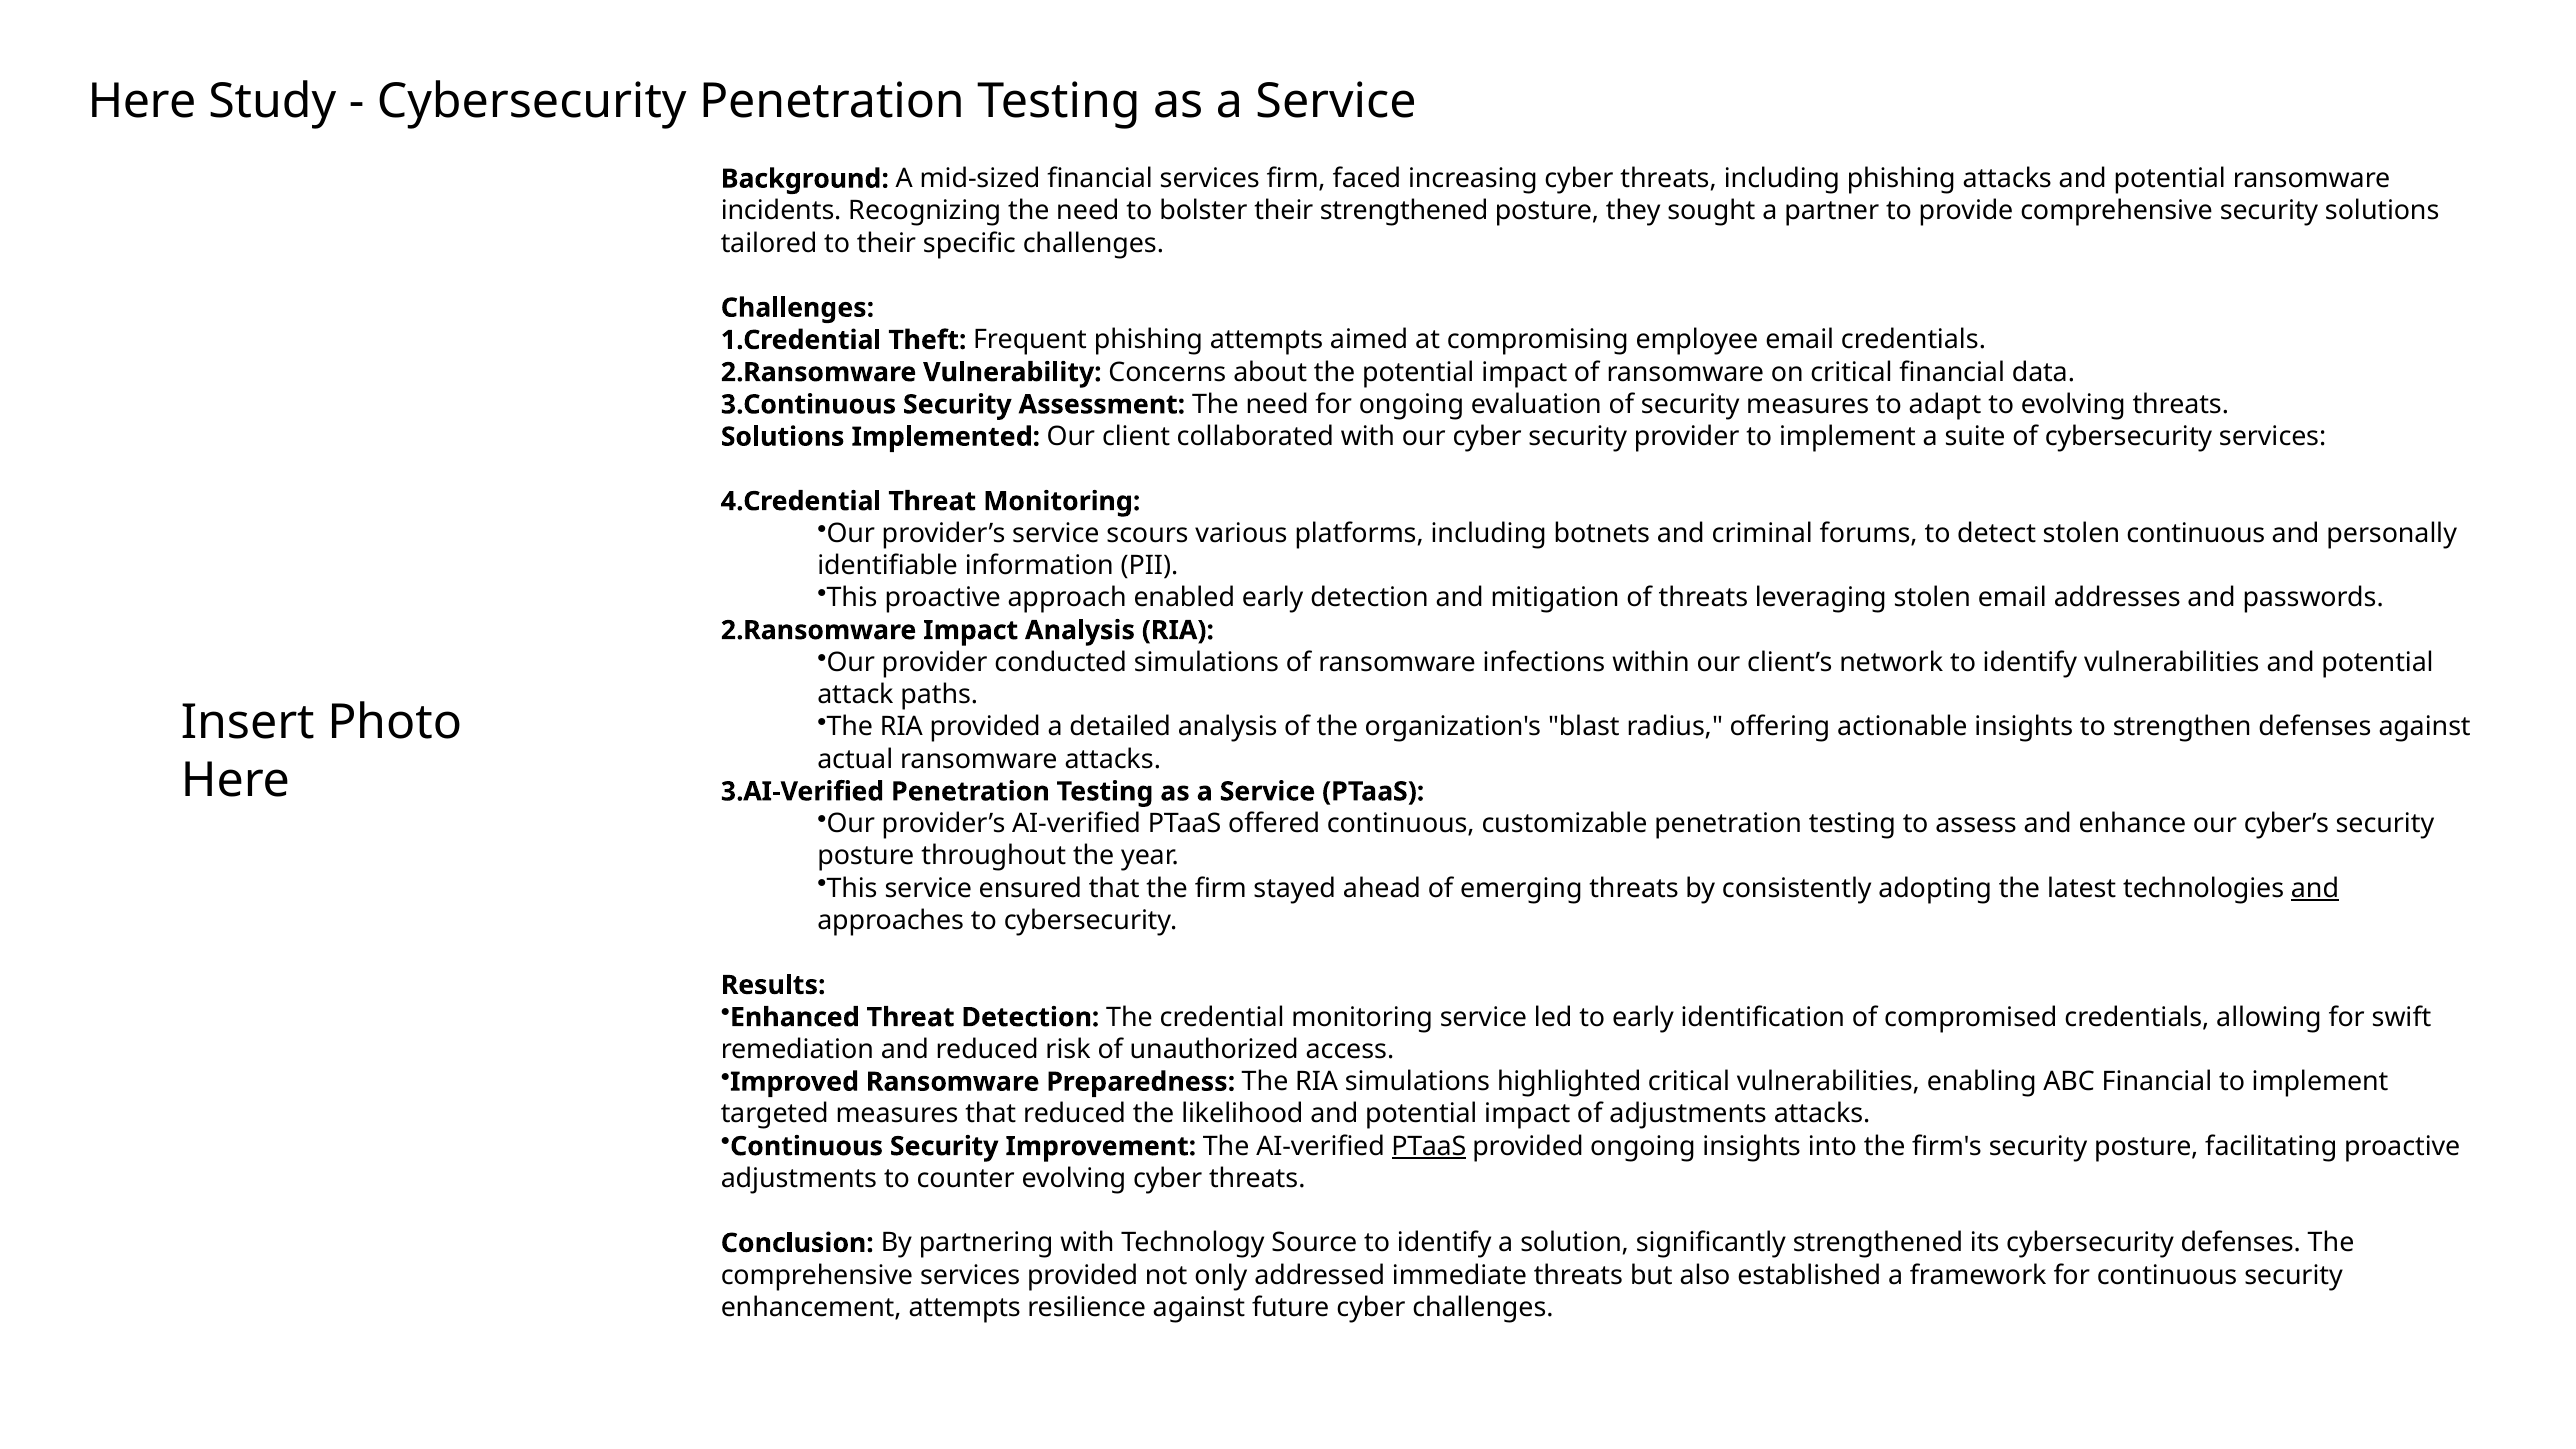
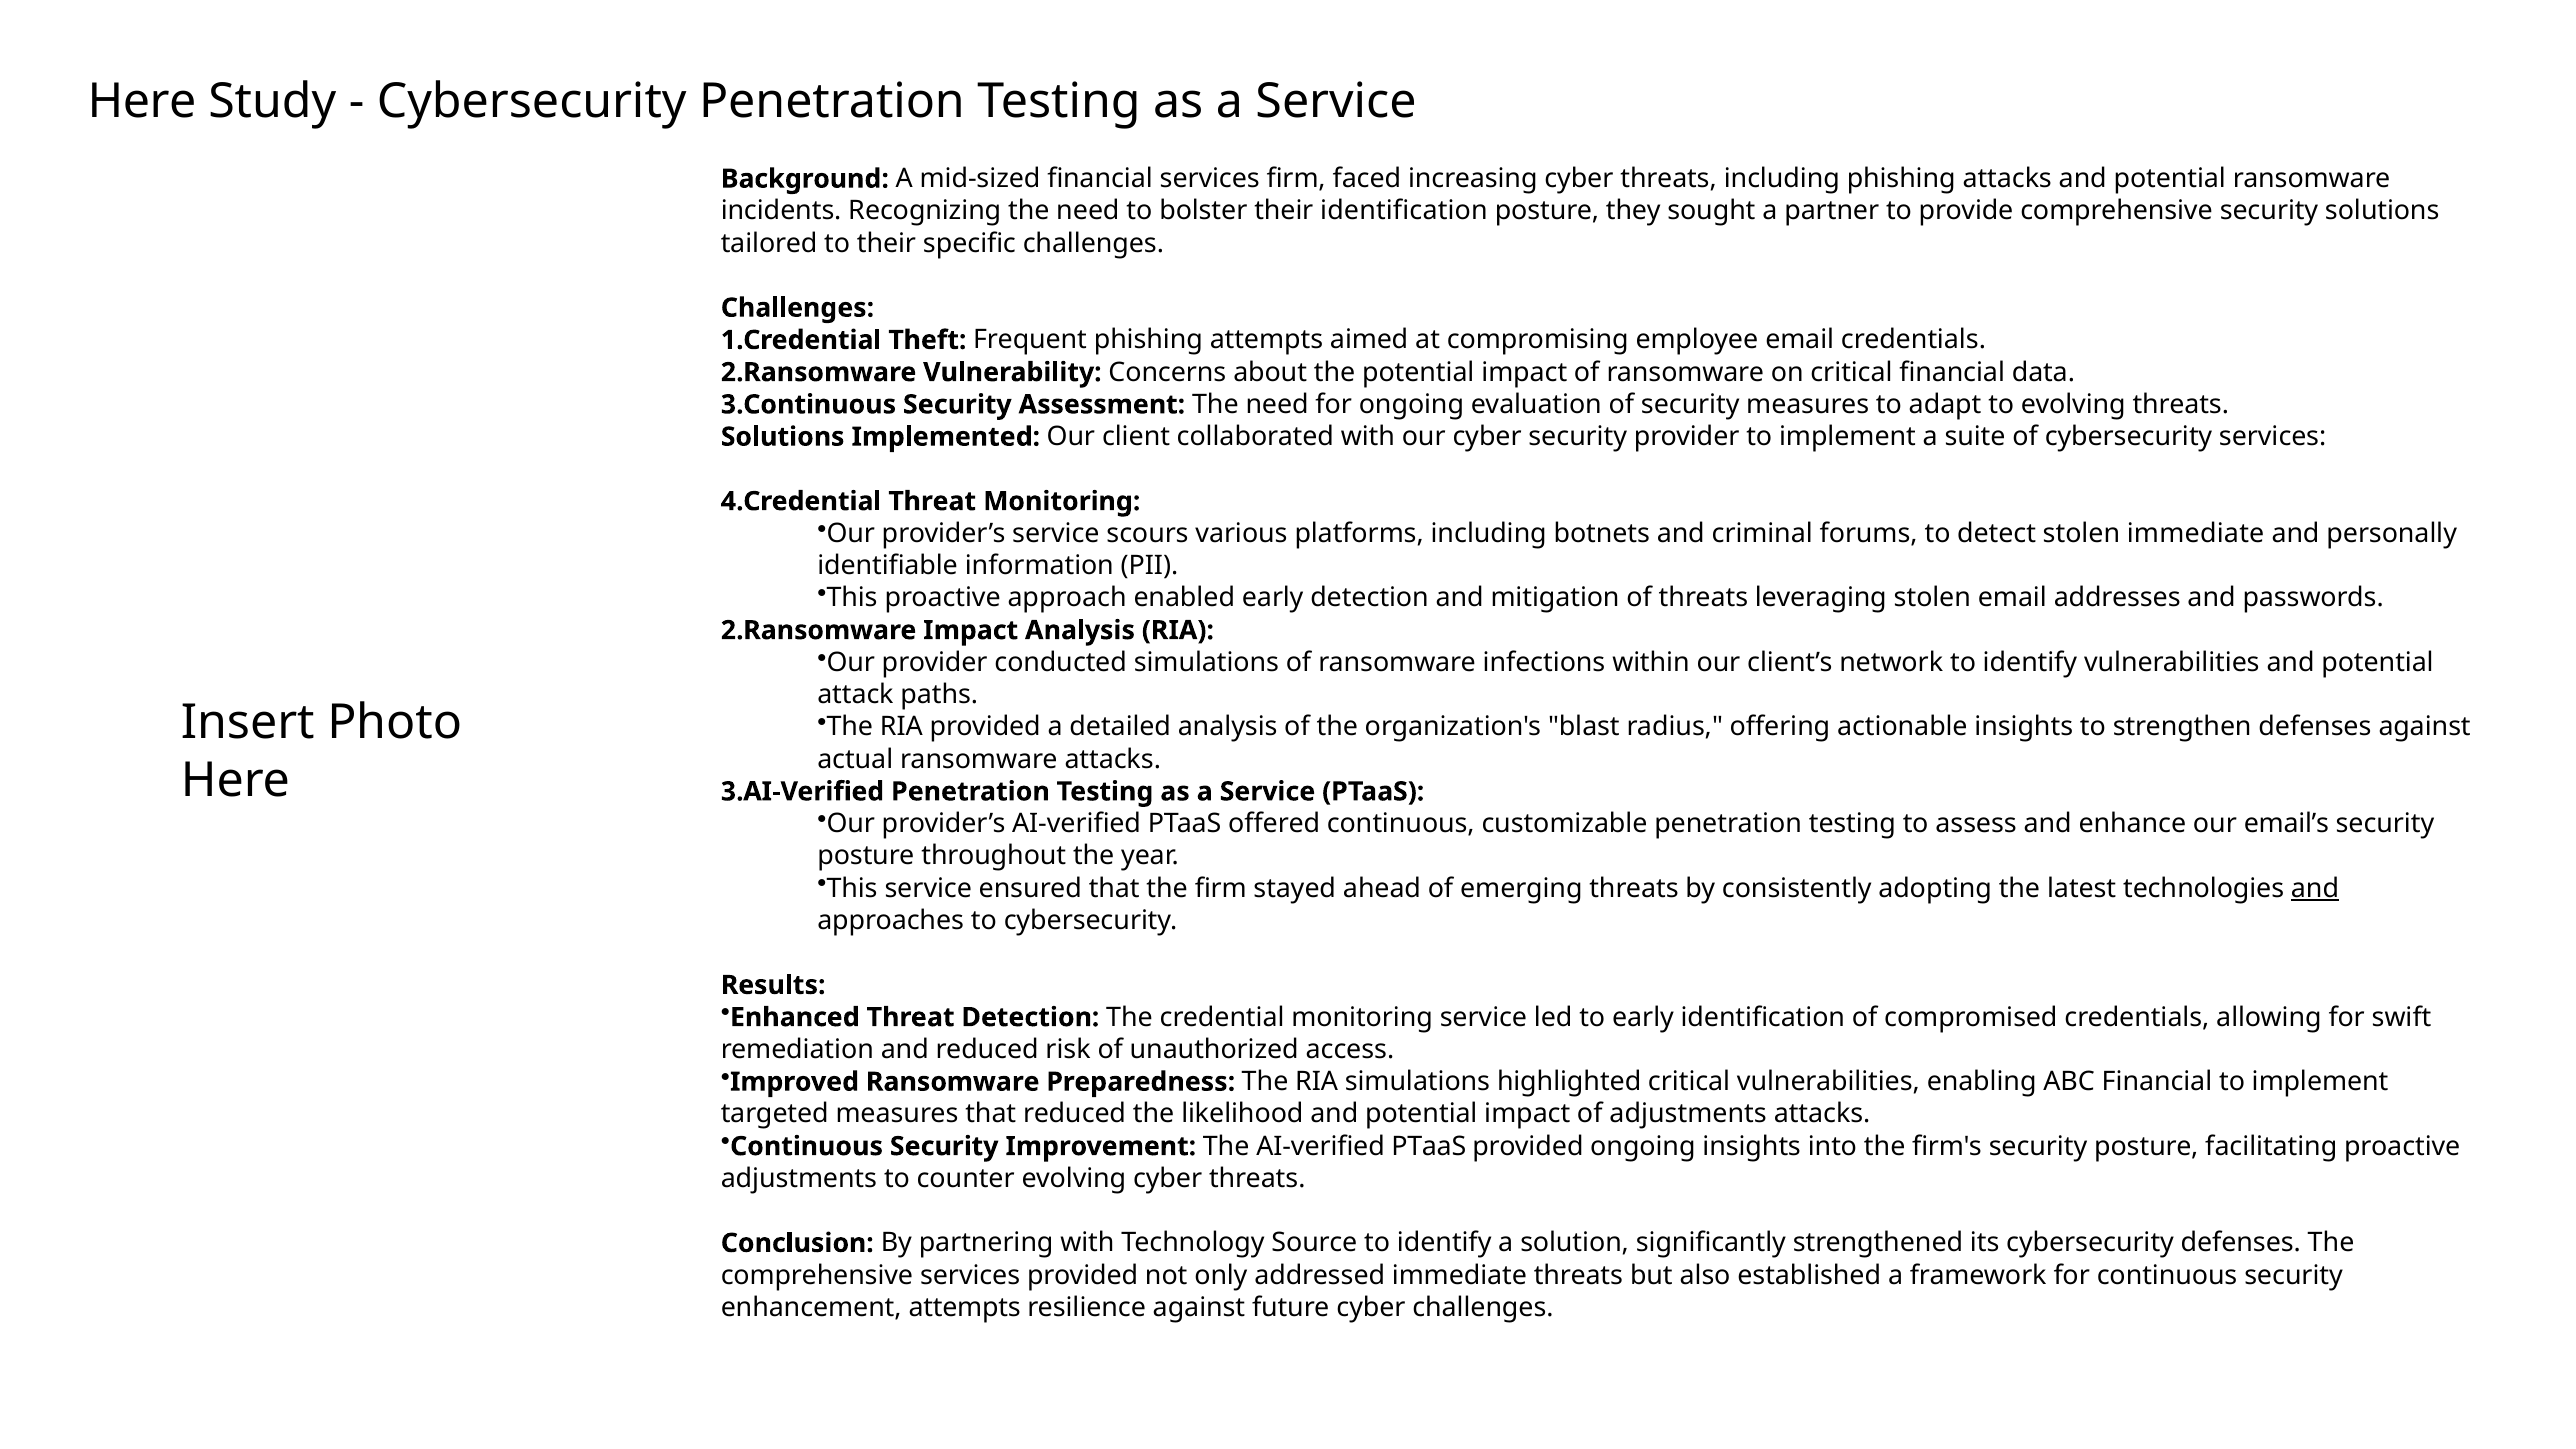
their strengthened: strengthened -> identification
stolen continuous: continuous -> immediate
cyber’s: cyber’s -> email’s
PTaaS at (1429, 1146) underline: present -> none
